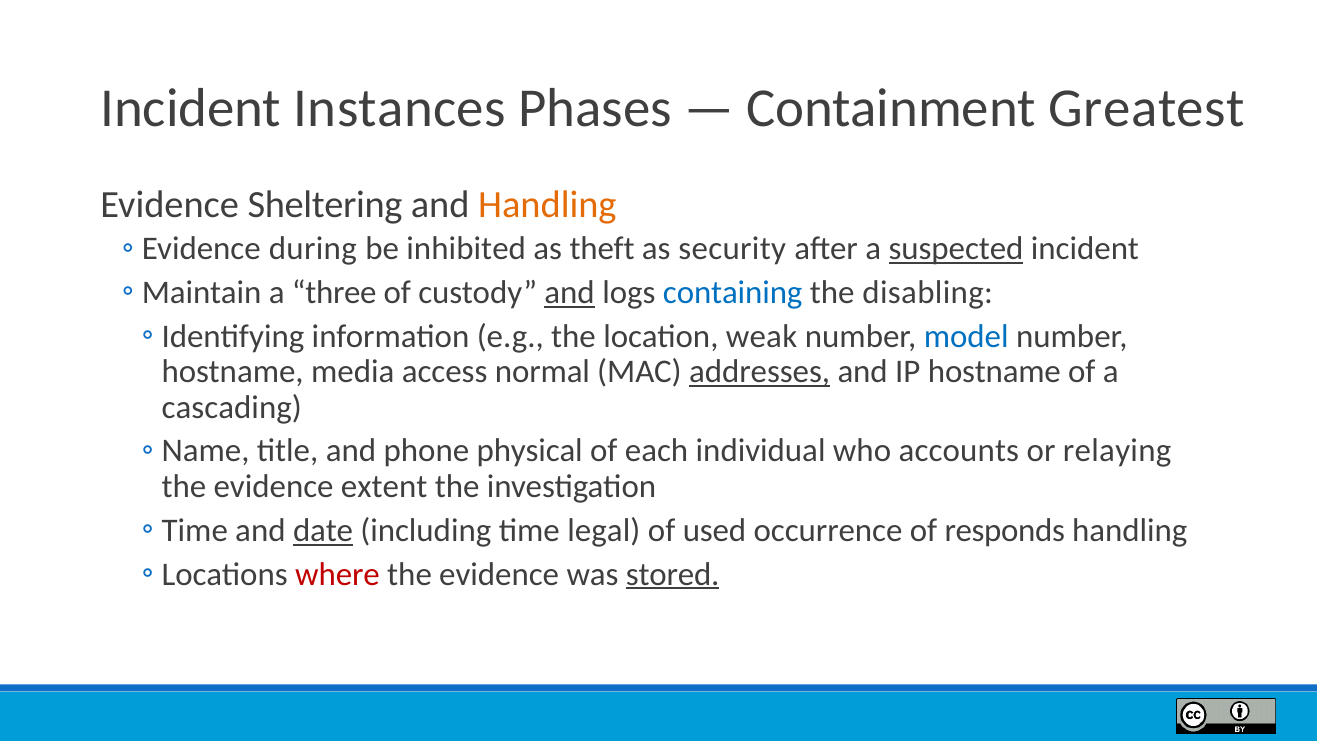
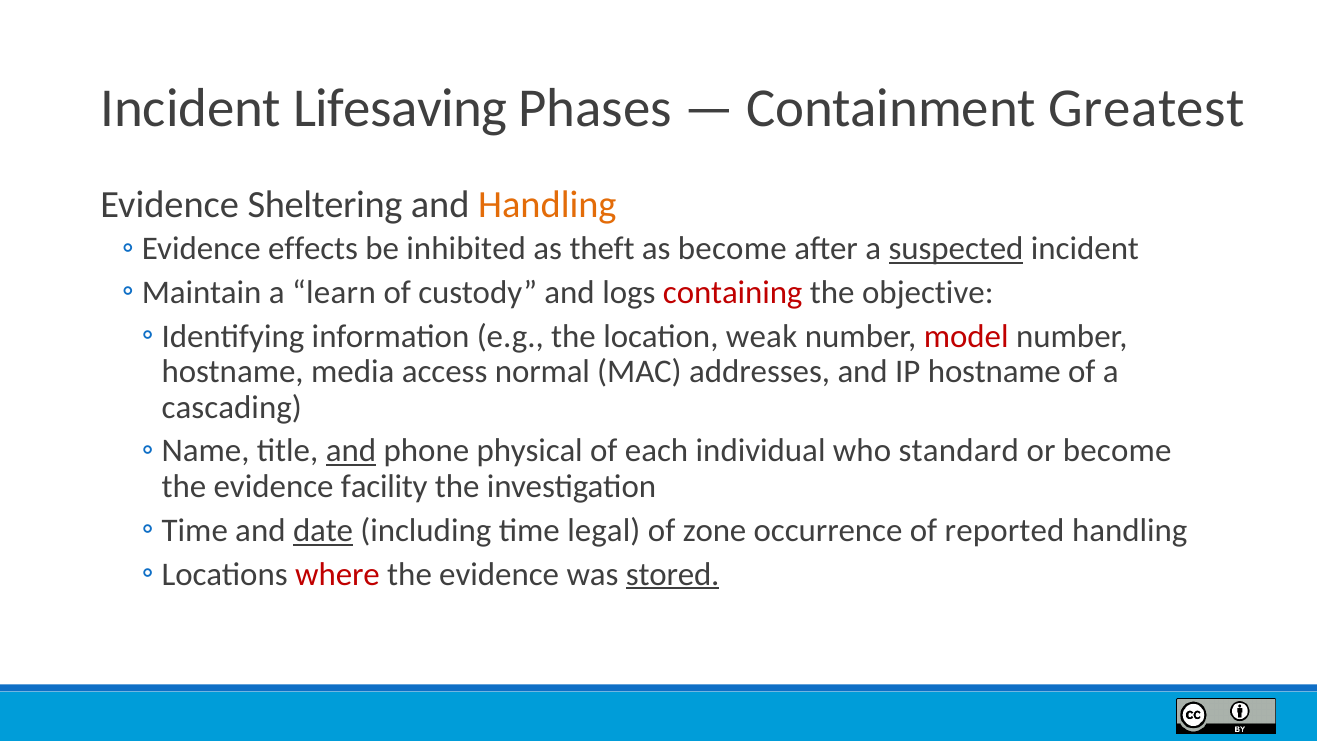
Instances: Instances -> Lifesaving
during: during -> effects
as security: security -> become
three: three -> learn
and at (570, 292) underline: present -> none
containing colour: blue -> red
disabling: disabling -> objective
model colour: blue -> red
addresses underline: present -> none
and at (351, 451) underline: none -> present
accounts: accounts -> standard
or relaying: relaying -> become
extent: extent -> facility
used: used -> zone
responds: responds -> reported
